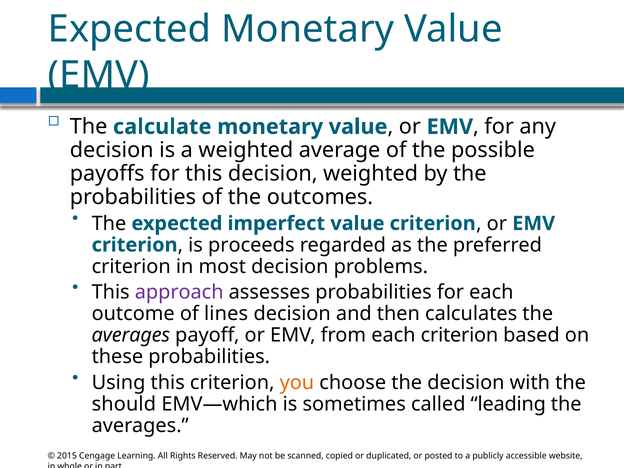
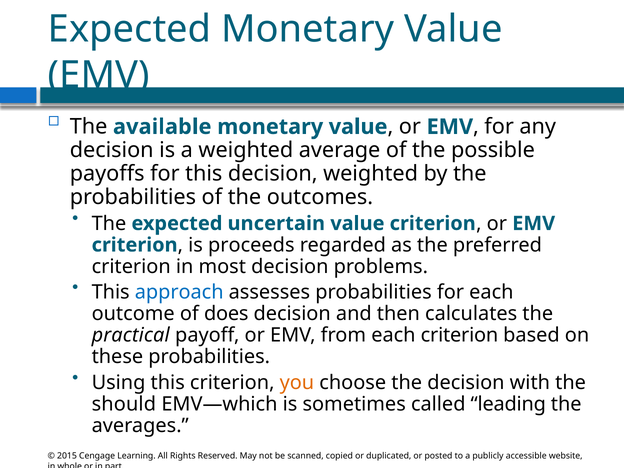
calculate: calculate -> available
imperfect: imperfect -> uncertain
approach colour: purple -> blue
lines: lines -> does
averages at (131, 335): averages -> practical
